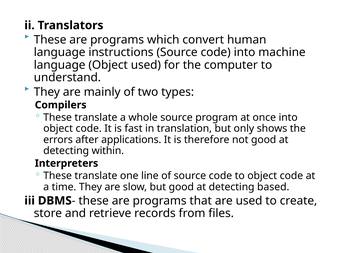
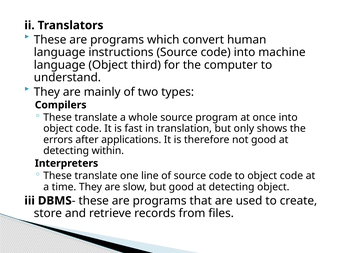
Object used: used -> third
detecting based: based -> object
